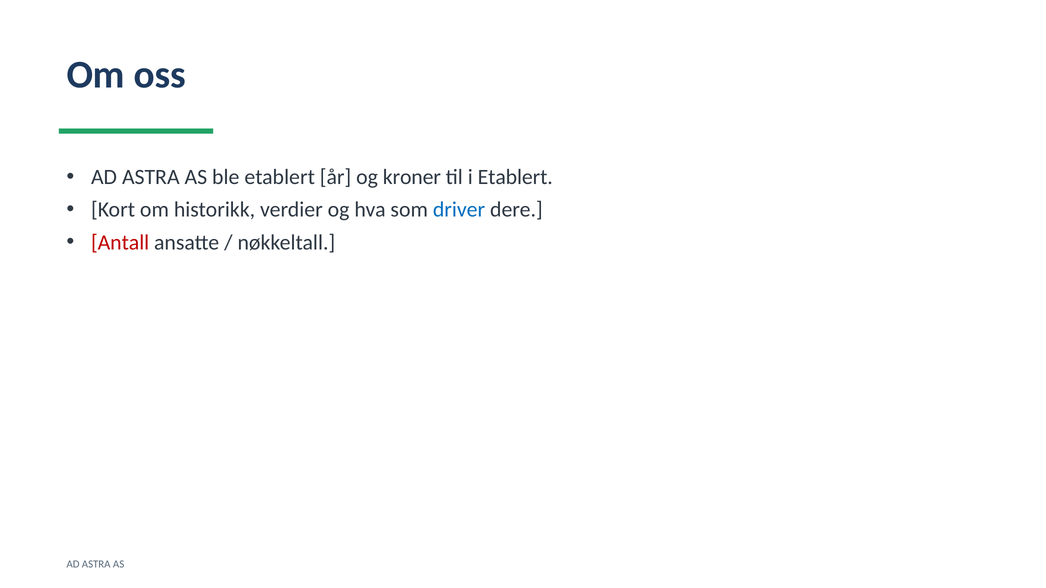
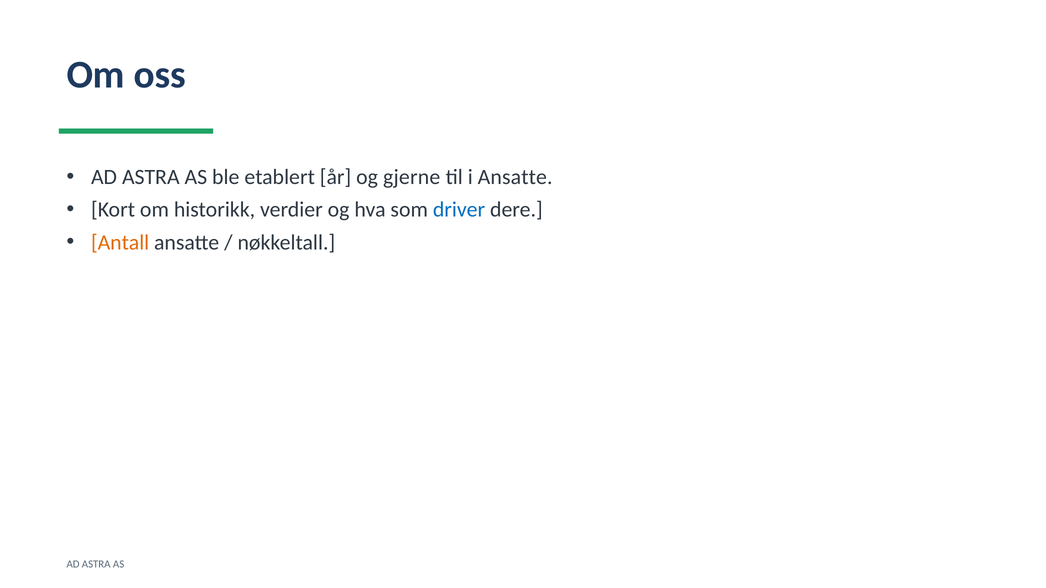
kroner: kroner -> gjerne
i Etablert: Etablert -> Ansatte
Antall colour: red -> orange
